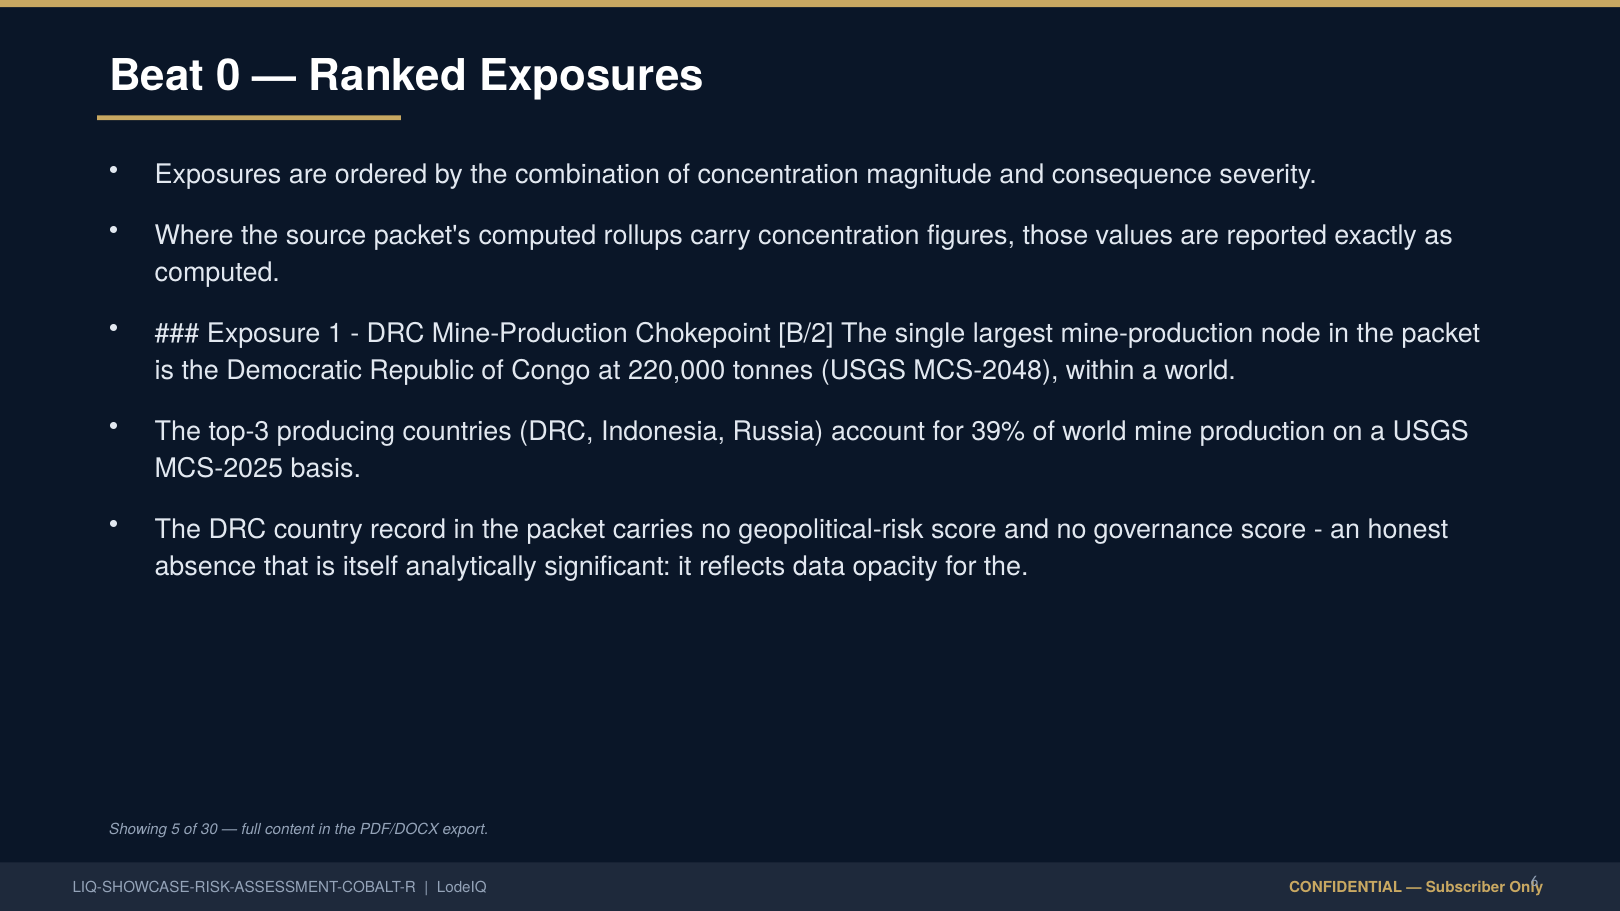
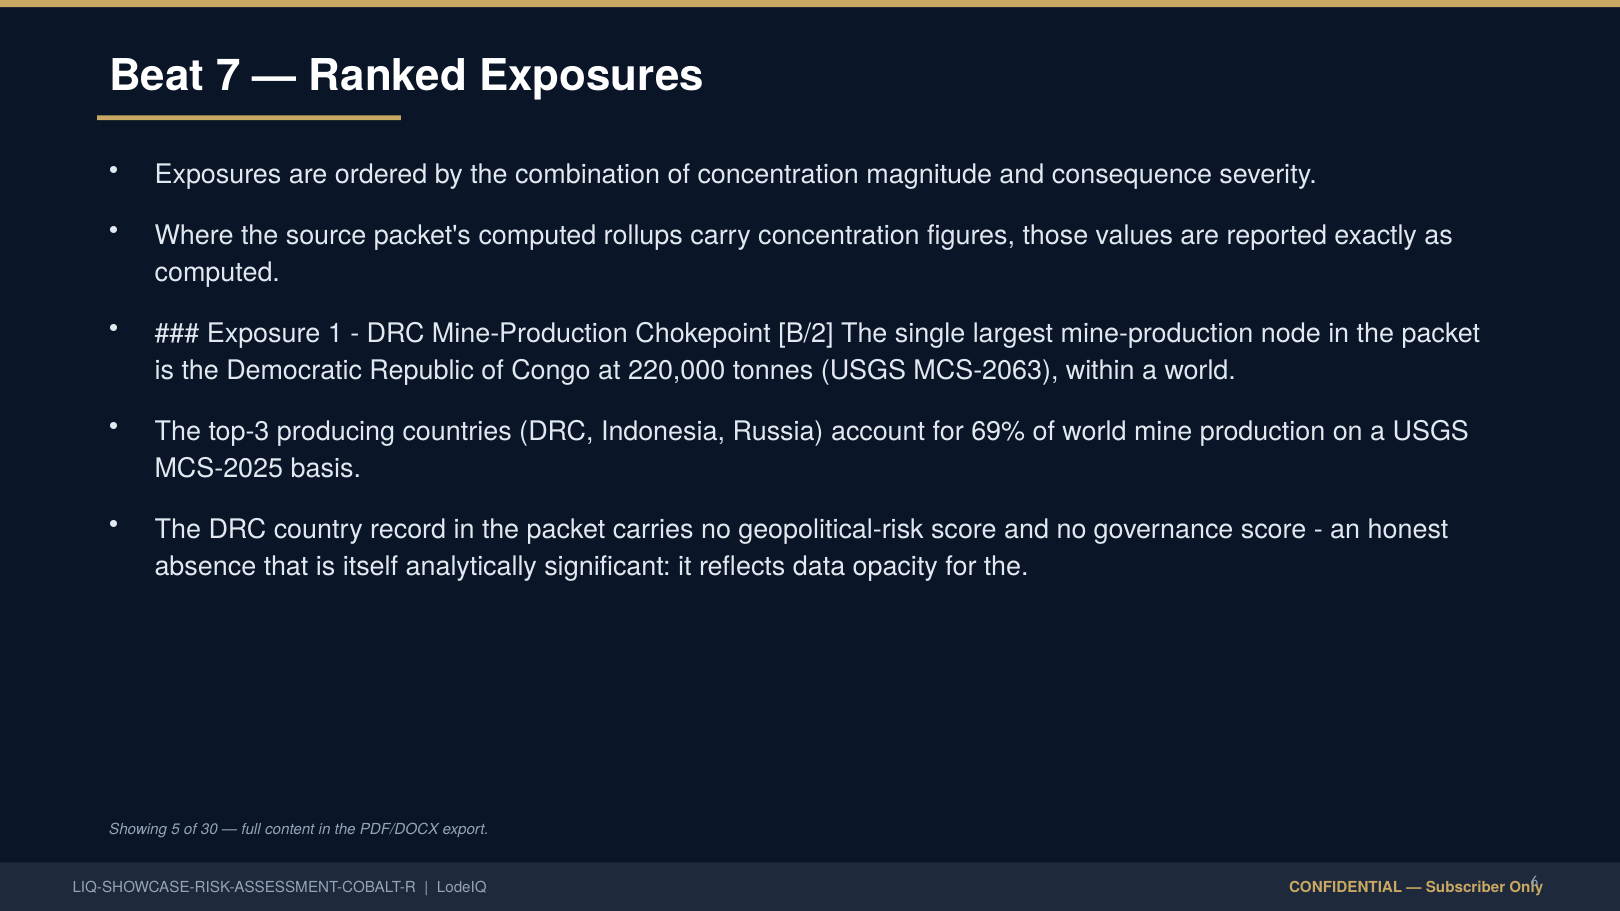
0: 0 -> 7
MCS-2048: MCS-2048 -> MCS-2063
39%: 39% -> 69%
